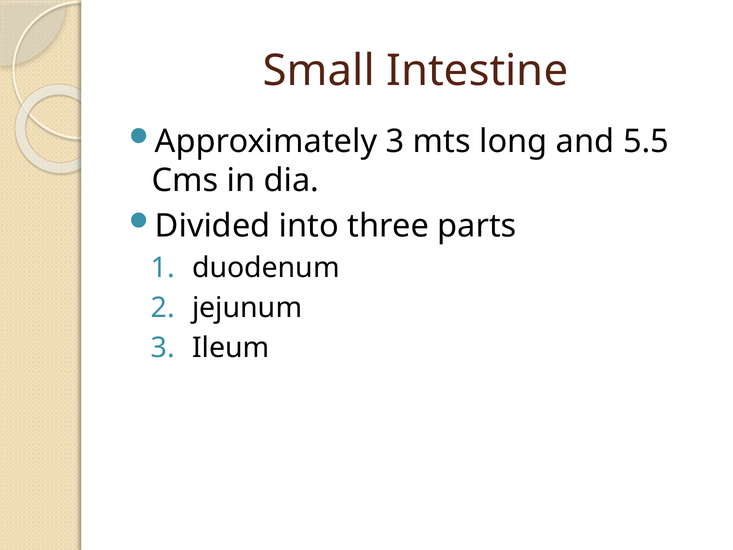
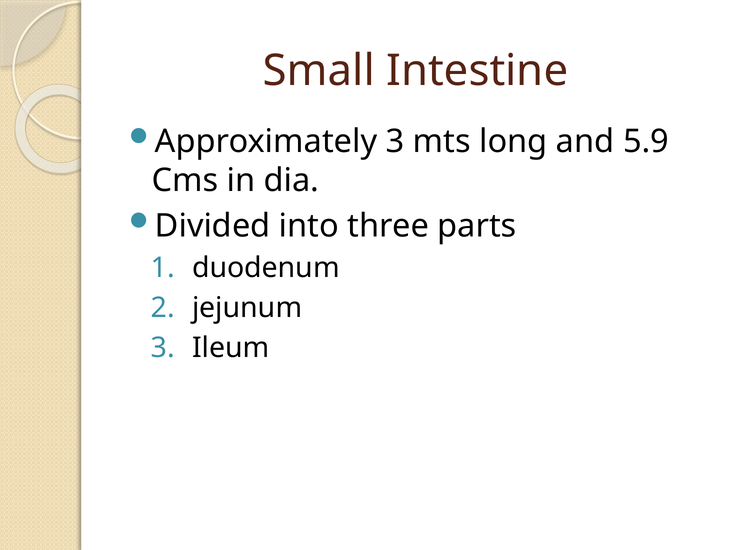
5.5: 5.5 -> 5.9
